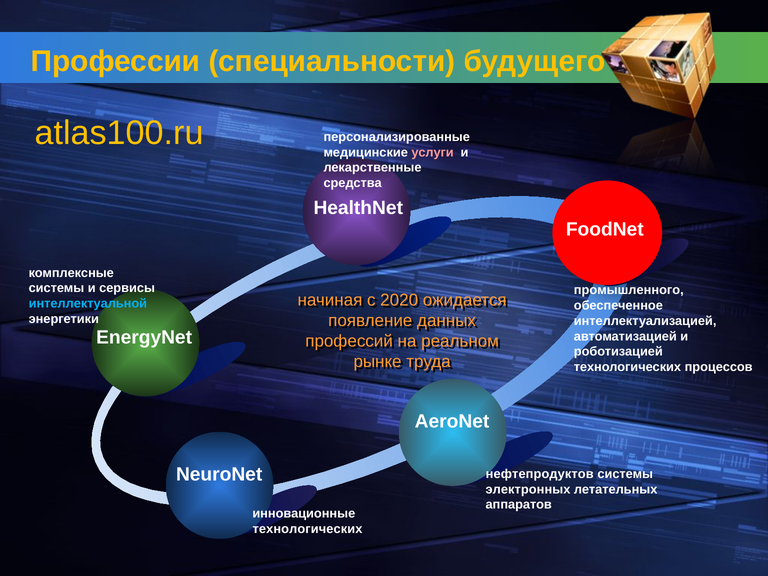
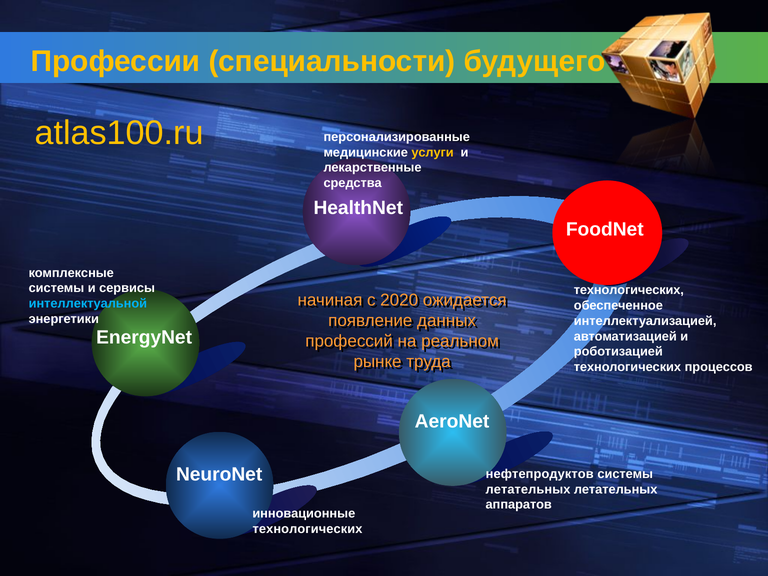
услуги colour: pink -> yellow
промышленного at (629, 290): промышленного -> технологических
электронных at (528, 489): электронных -> летательных
